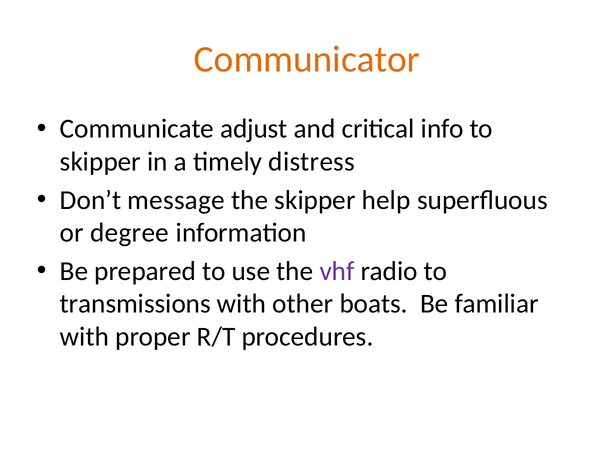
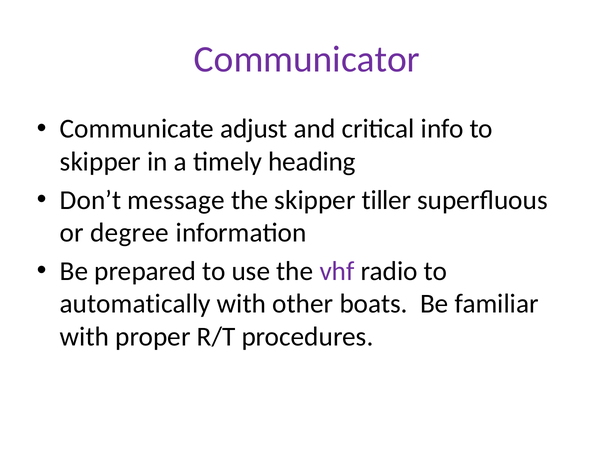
Communicator colour: orange -> purple
distress: distress -> heading
help: help -> tiller
transmissions: transmissions -> automatically
